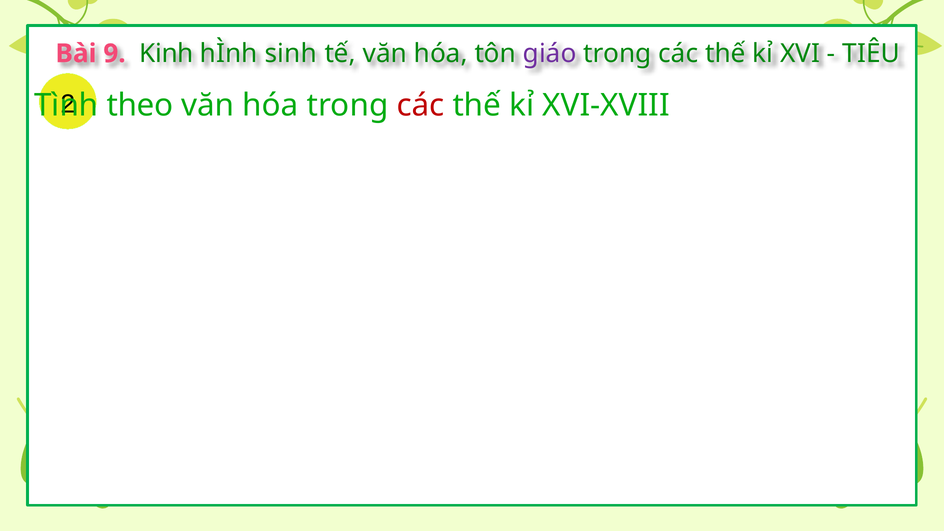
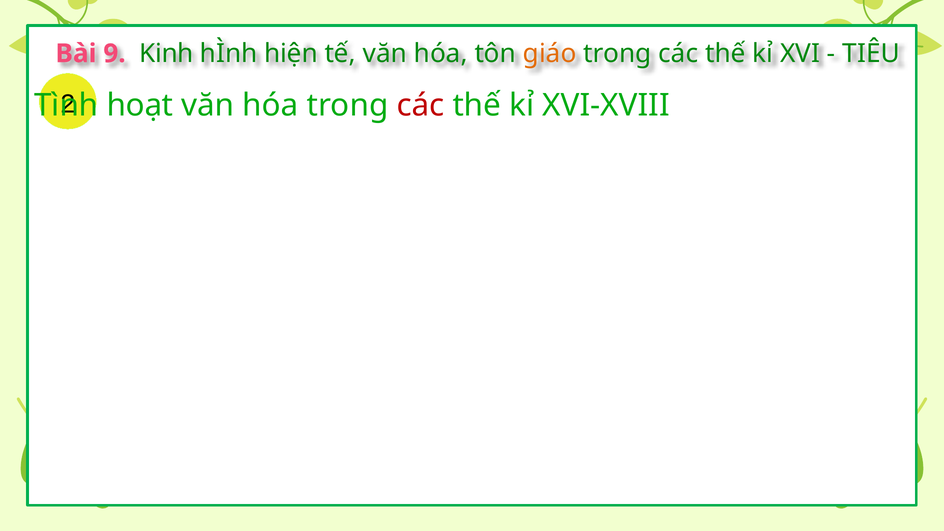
sinh: sinh -> hiện
giáo colour: purple -> orange
theo: theo -> hoạt
